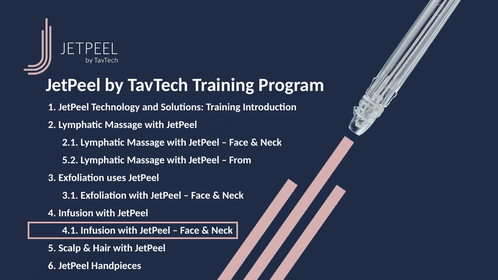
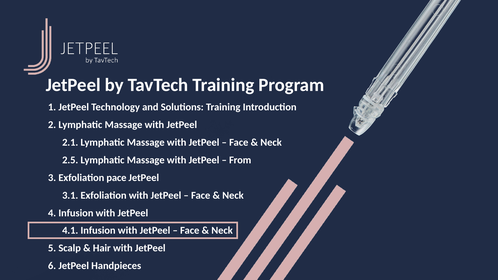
5.2: 5.2 -> 2.5
uses: uses -> pace
